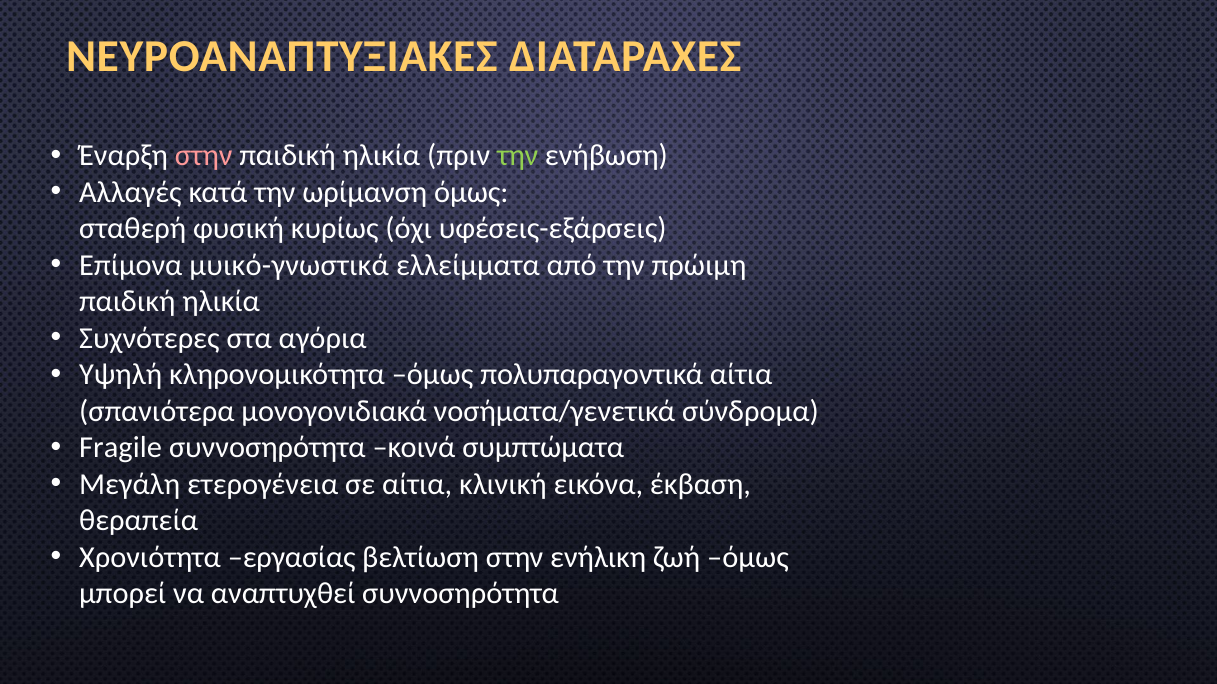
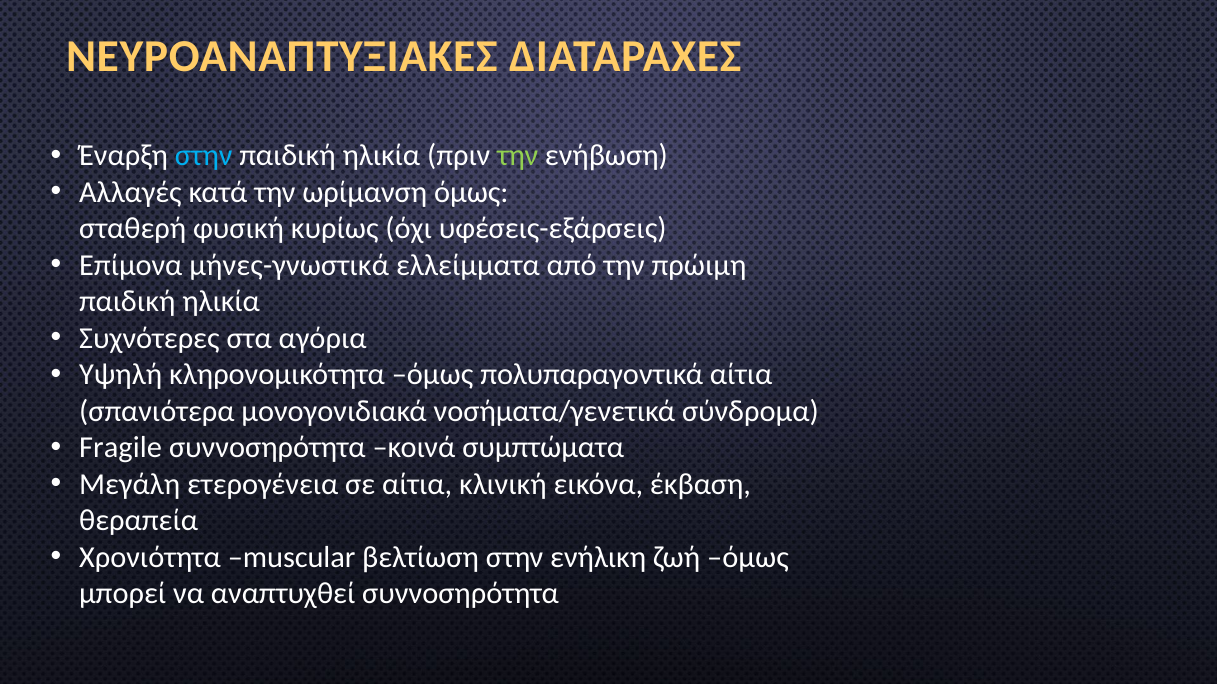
στην at (204, 156) colour: pink -> light blue
μυικό-γνωστικά: μυικό-γνωστικά -> μήνες-γνωστικά
εργασίας: εργασίας -> muscular
